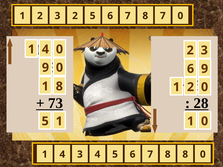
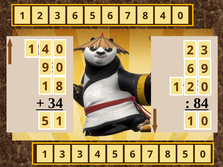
1 2 3 2: 2 -> 6
8 7: 7 -> 4
73: 73 -> 34
28: 28 -> 84
4 at (62, 155): 4 -> 3
7 8 8: 8 -> 5
